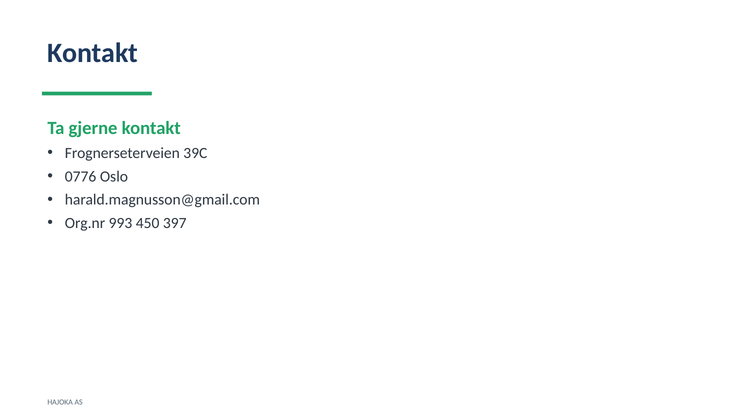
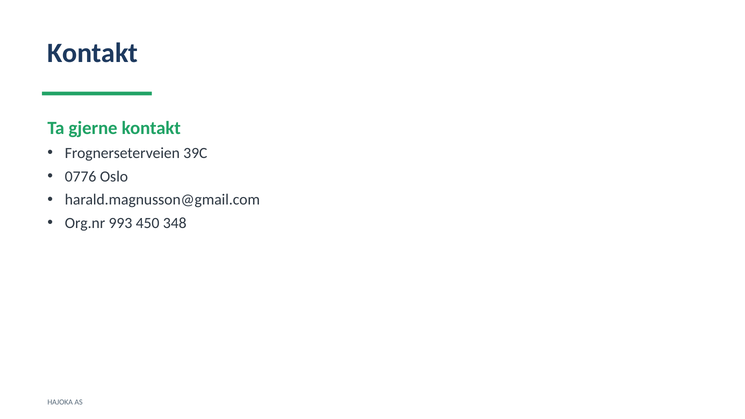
397: 397 -> 348
